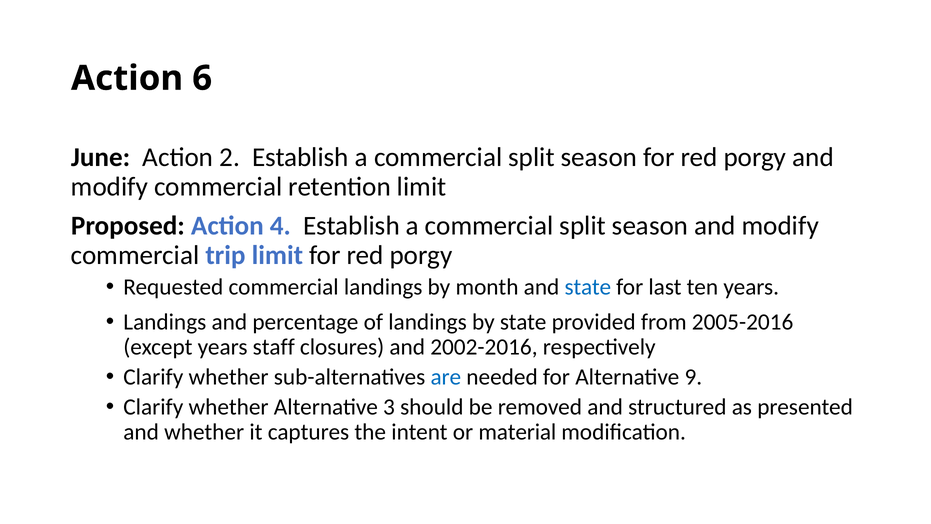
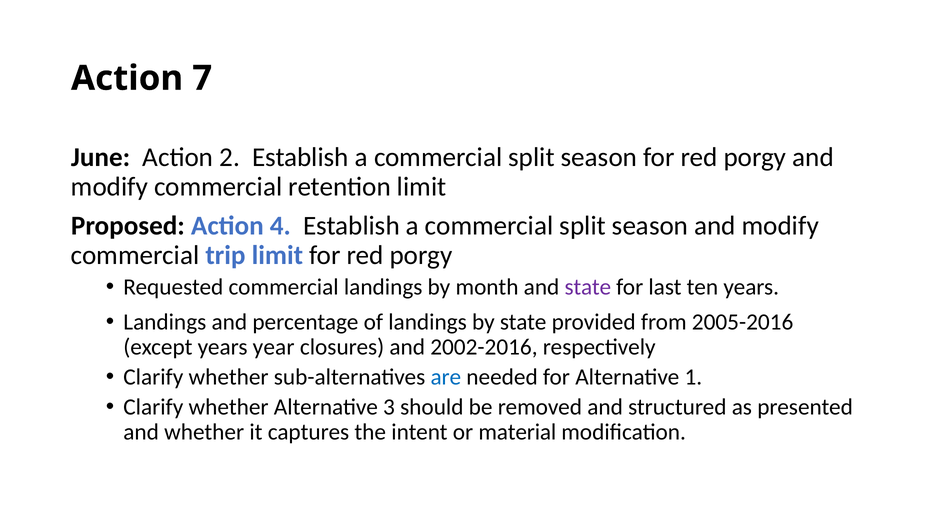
6: 6 -> 7
state at (588, 287) colour: blue -> purple
staff: staff -> year
9: 9 -> 1
